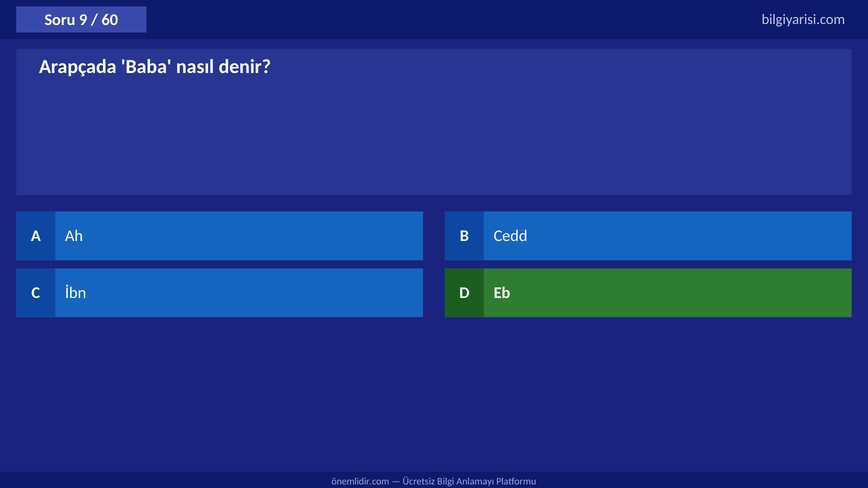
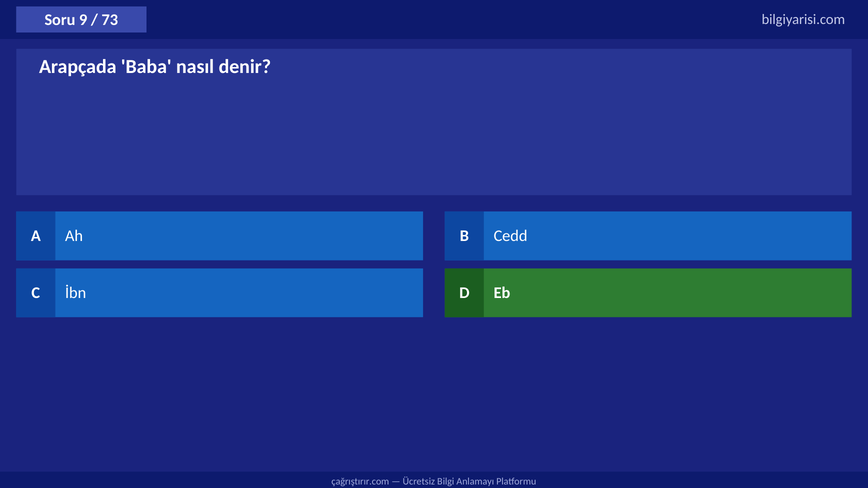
60: 60 -> 73
önemlidir.com: önemlidir.com -> çağrıştırır.com
